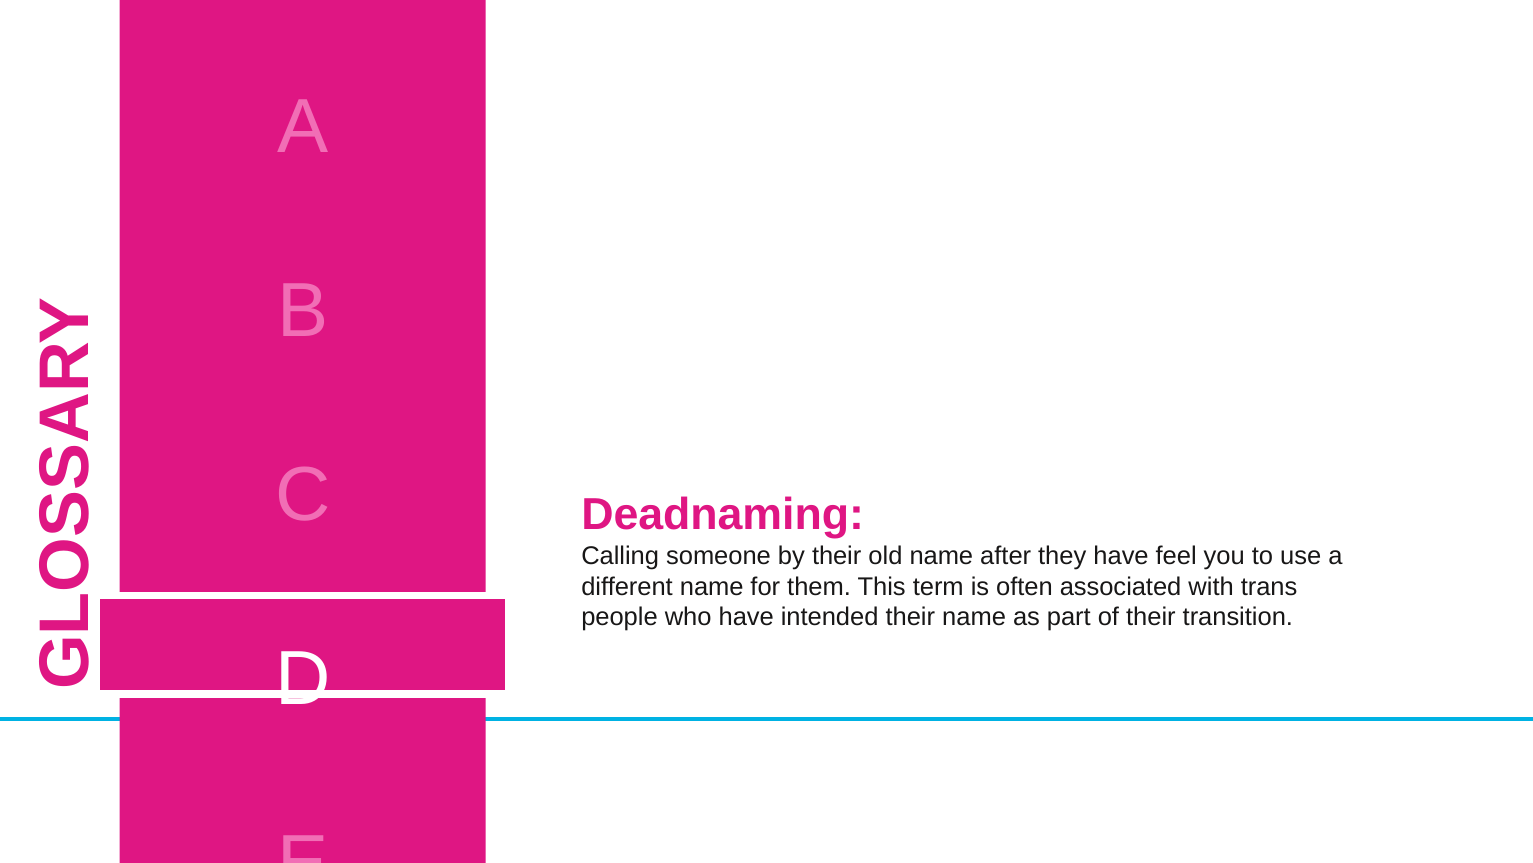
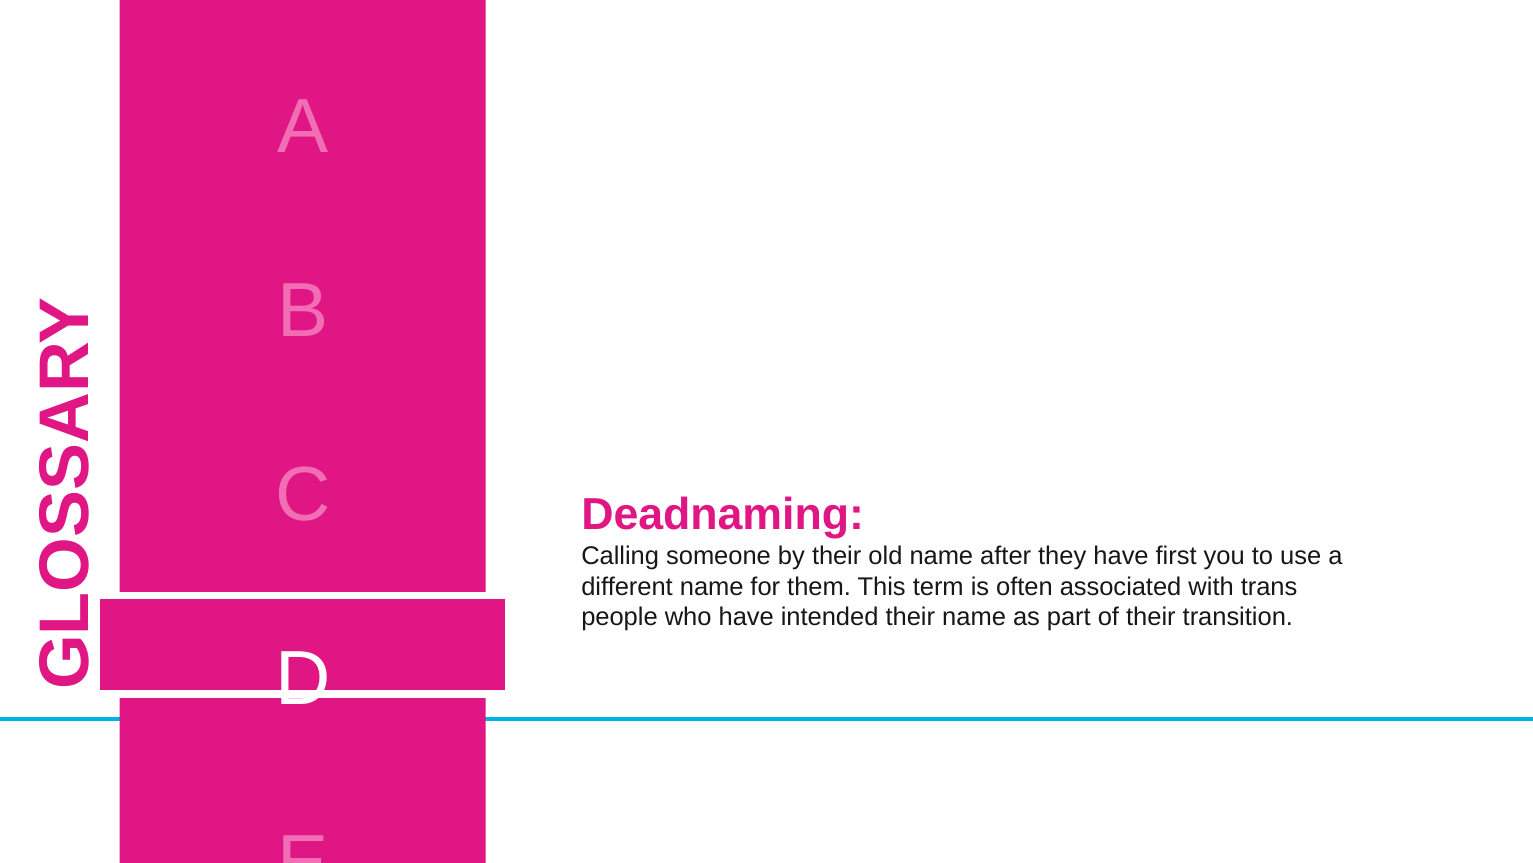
feel: feel -> first
